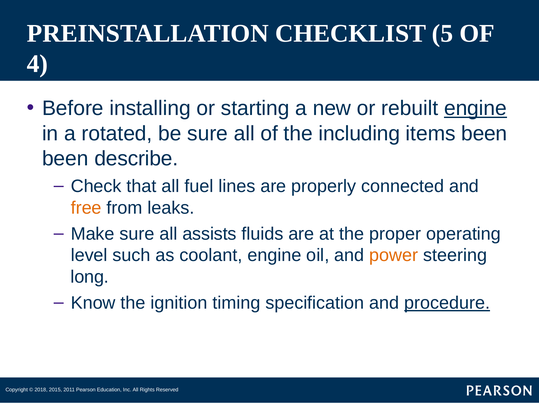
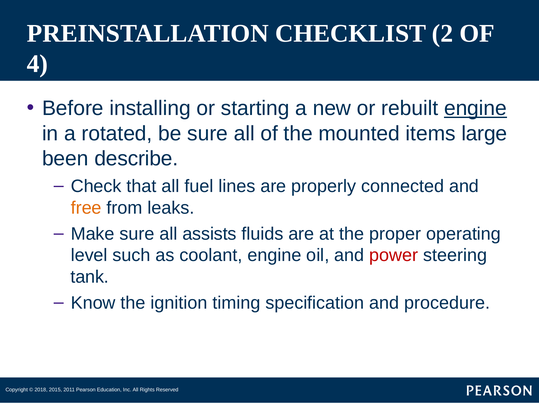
5: 5 -> 2
including: including -> mounted
items been: been -> large
power colour: orange -> red
long: long -> tank
procedure underline: present -> none
